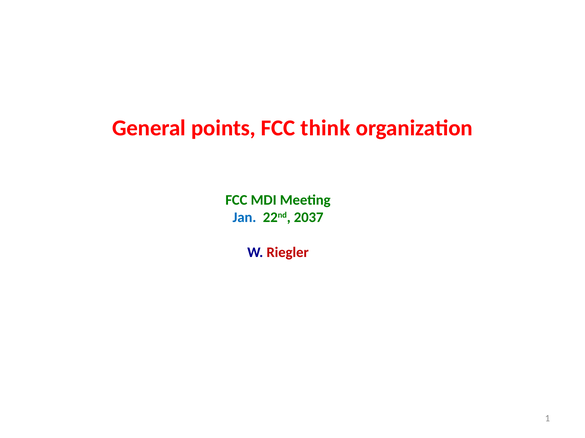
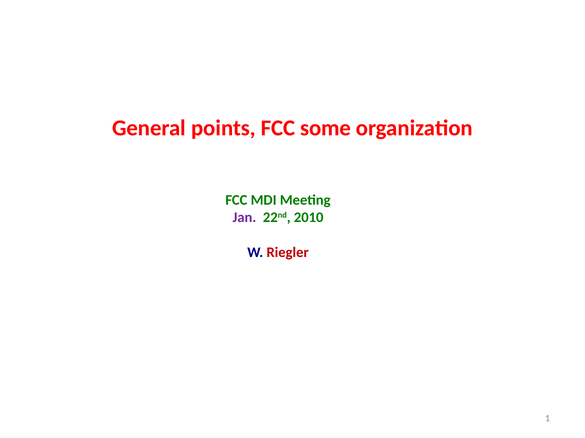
think: think -> some
Jan colour: blue -> purple
2037: 2037 -> 2010
